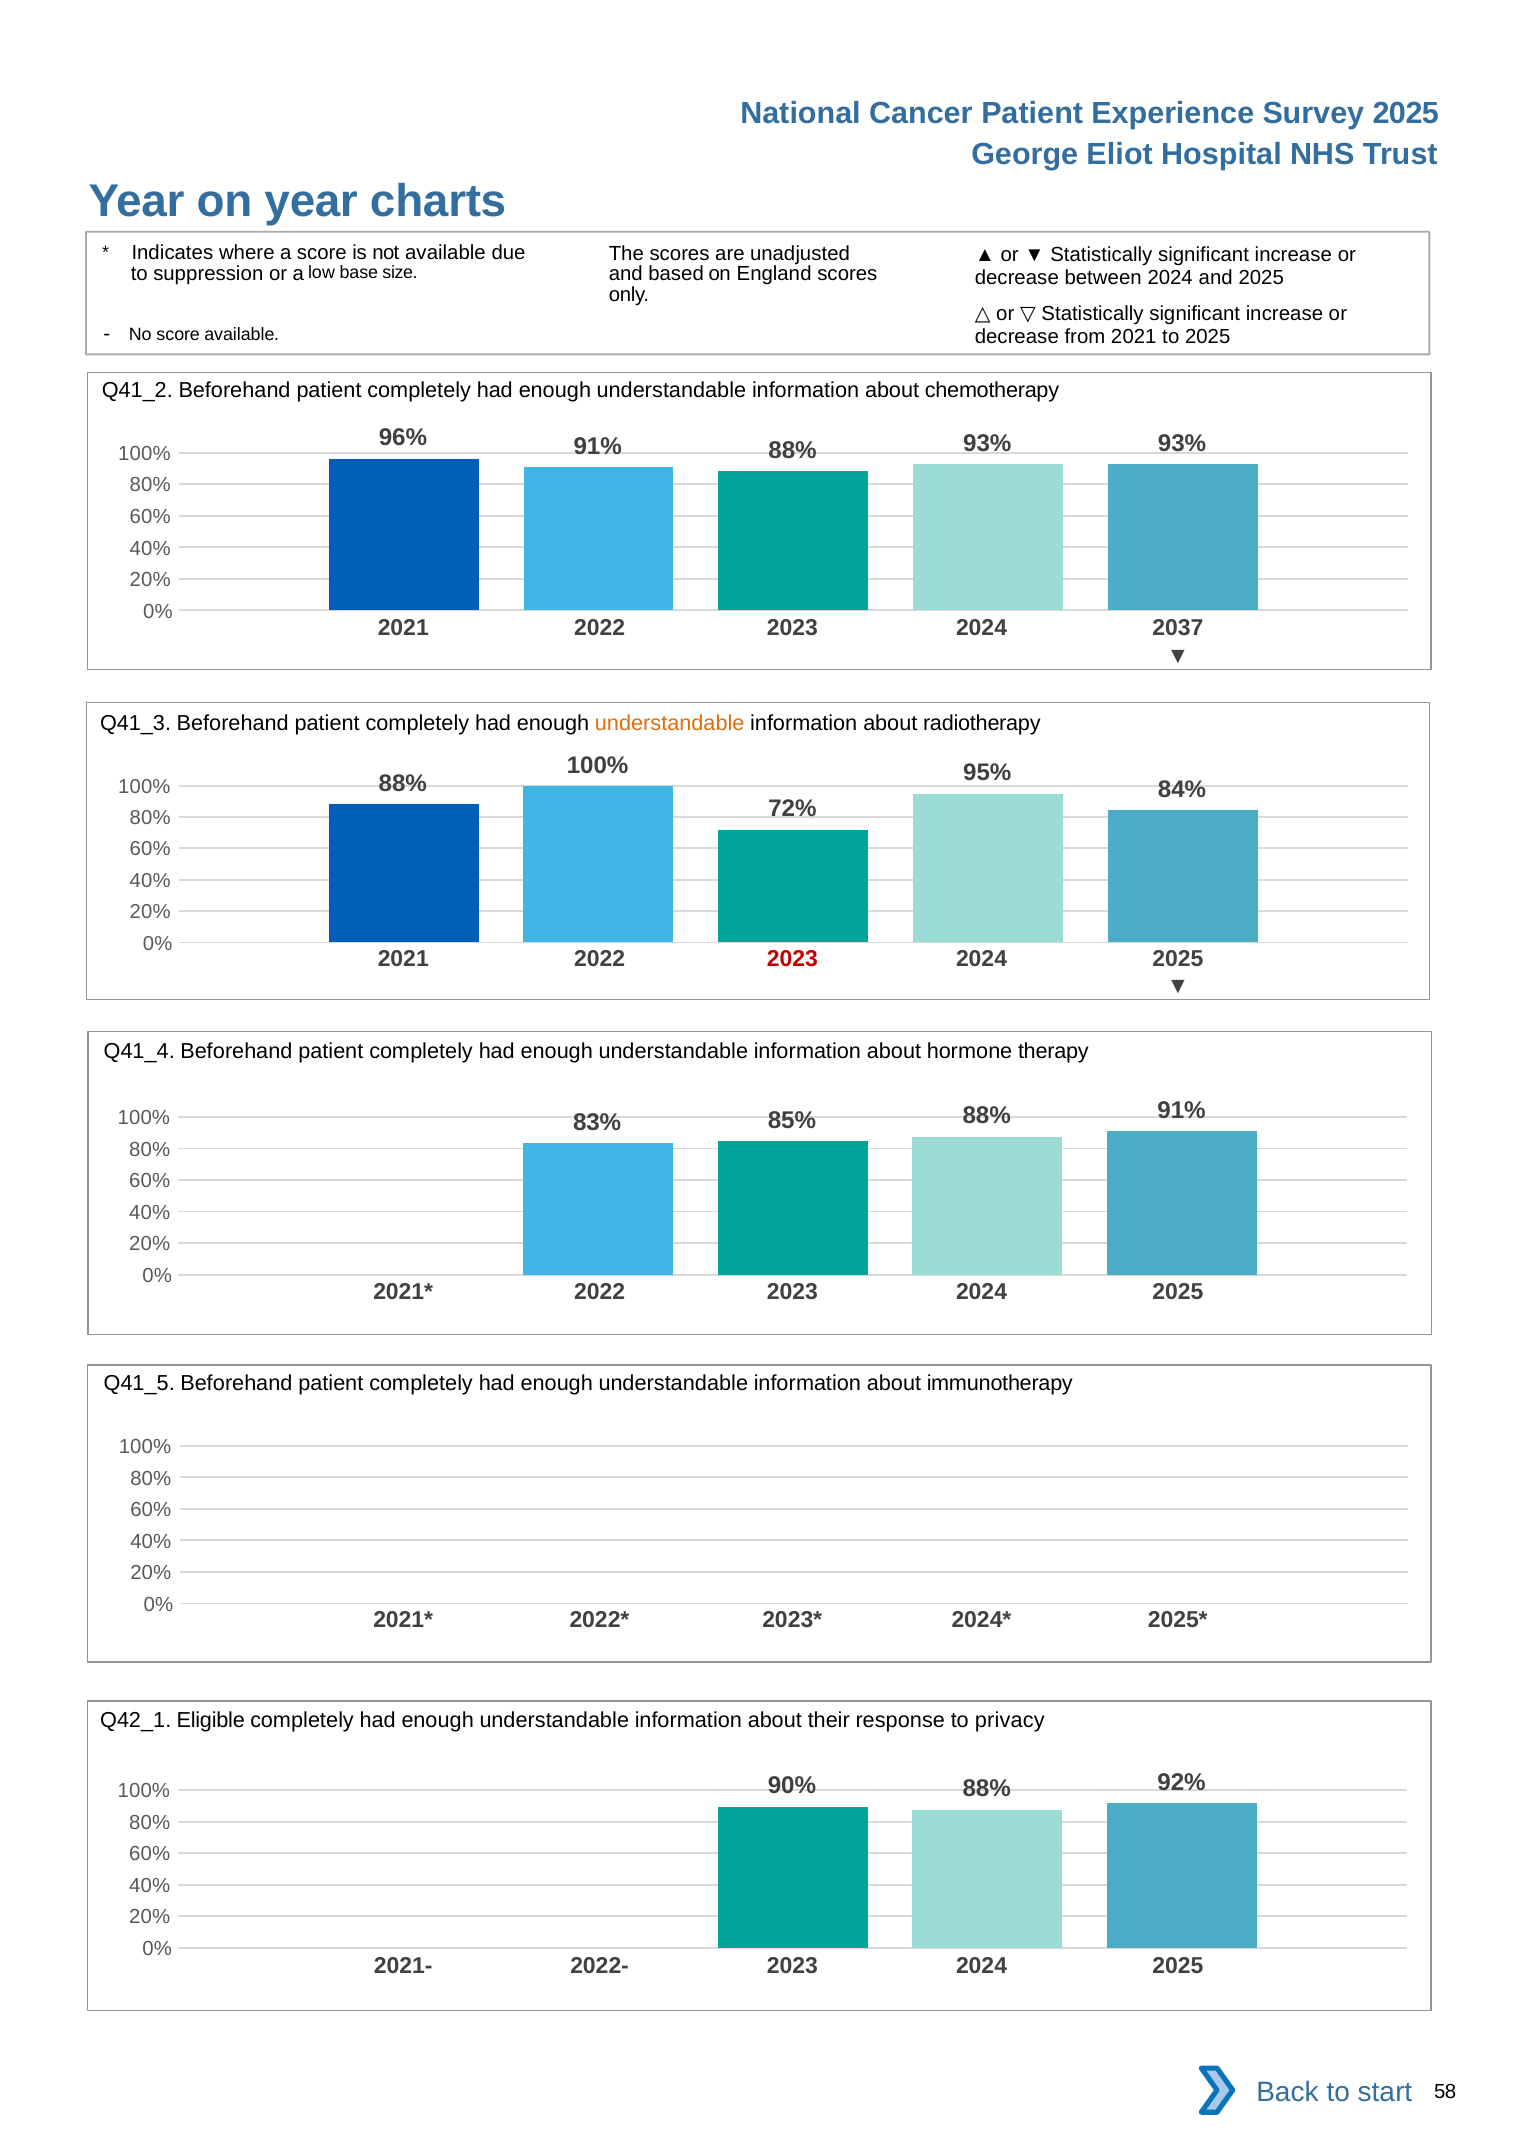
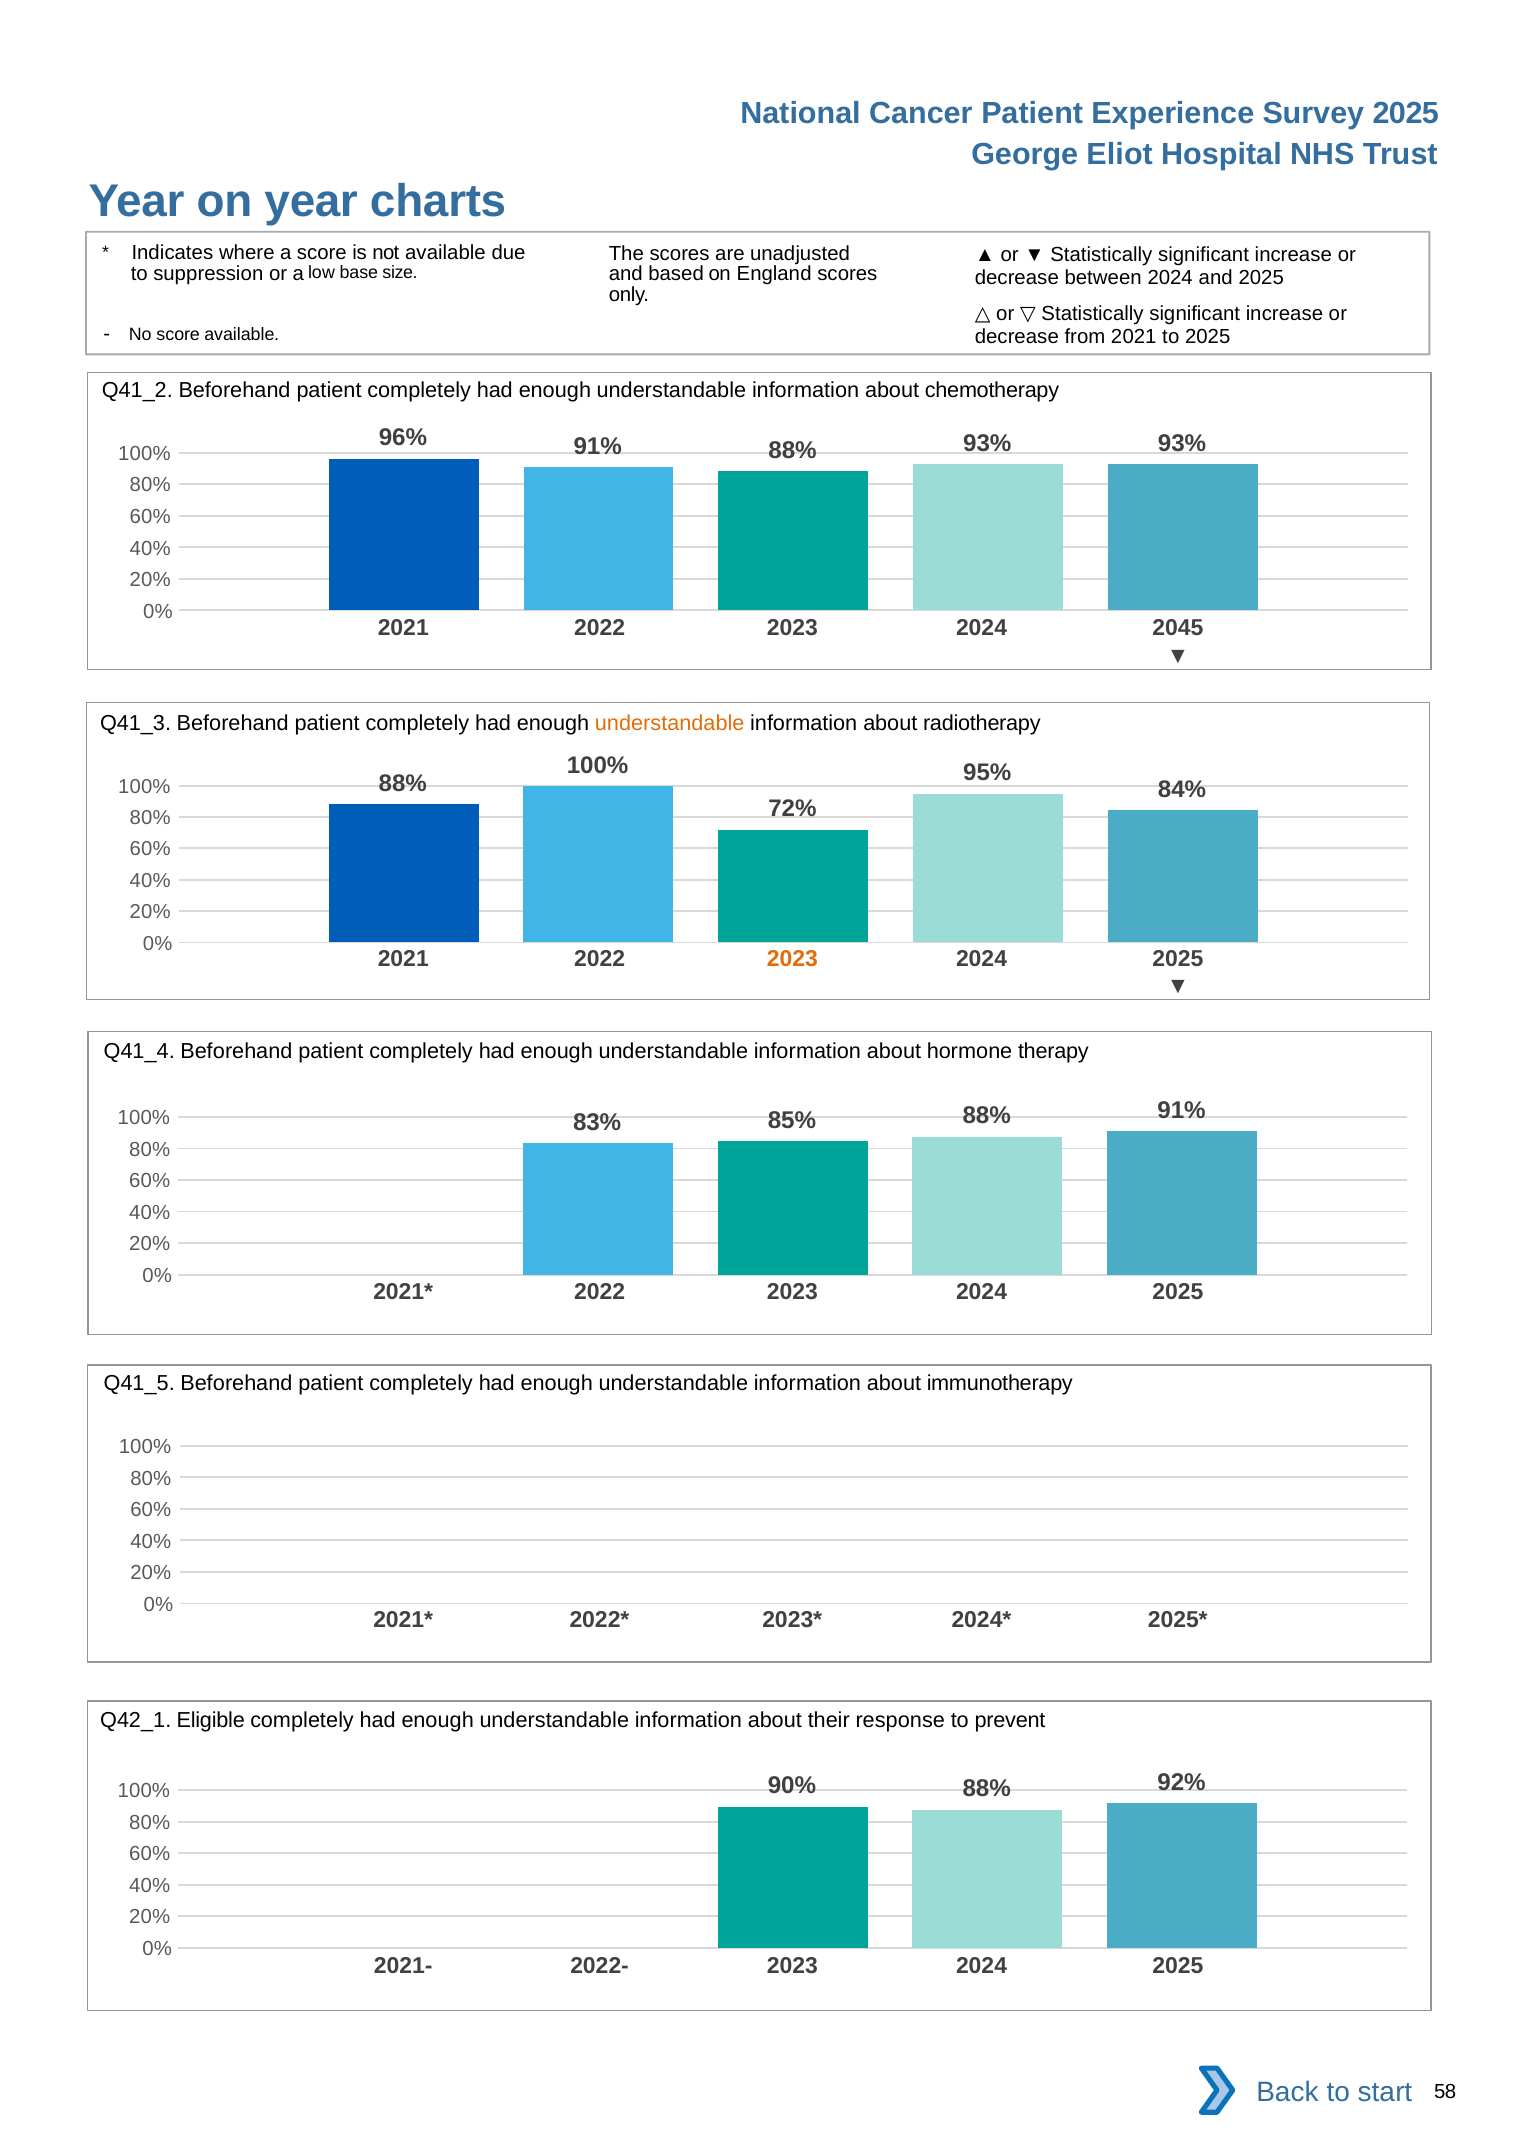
2037: 2037 -> 2045
2023 at (792, 959) colour: red -> orange
privacy: privacy -> prevent
